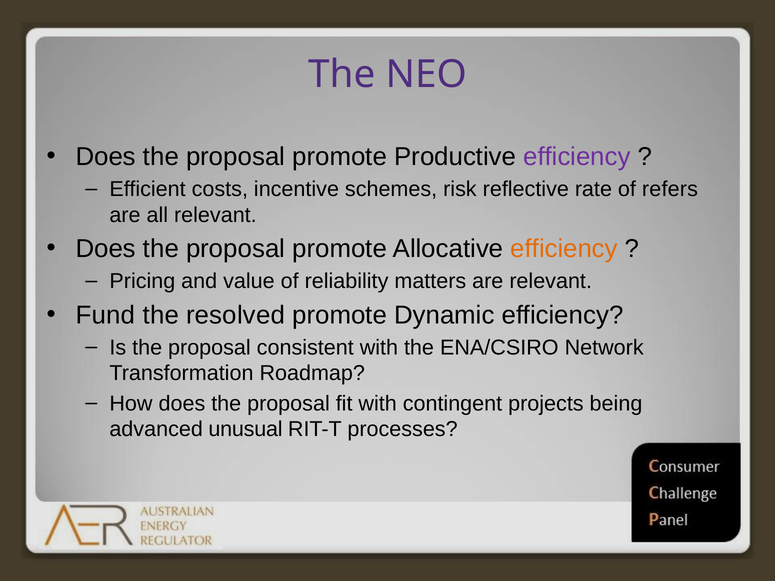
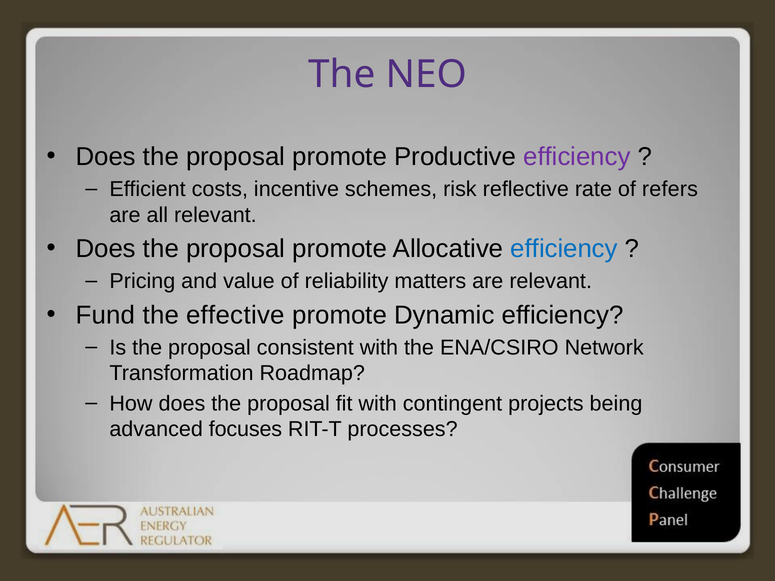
efficiency at (564, 249) colour: orange -> blue
resolved: resolved -> effective
unusual: unusual -> focuses
